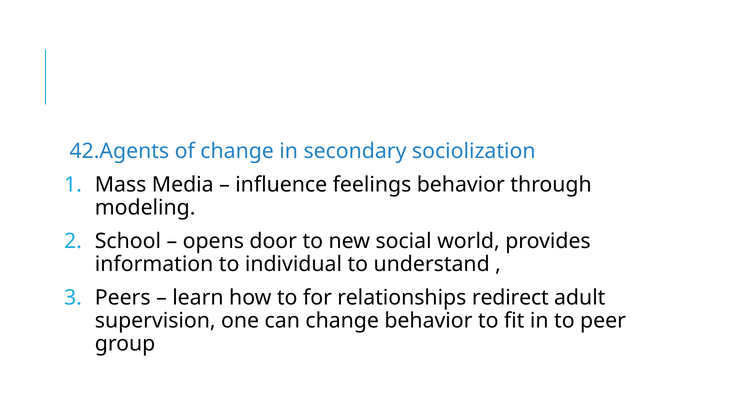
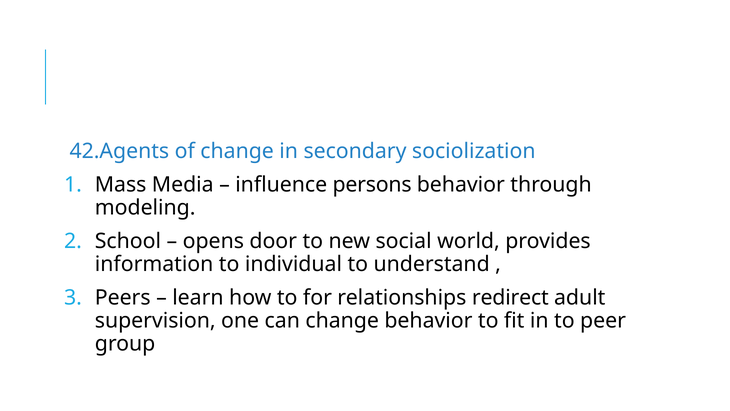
feelings: feelings -> persons
